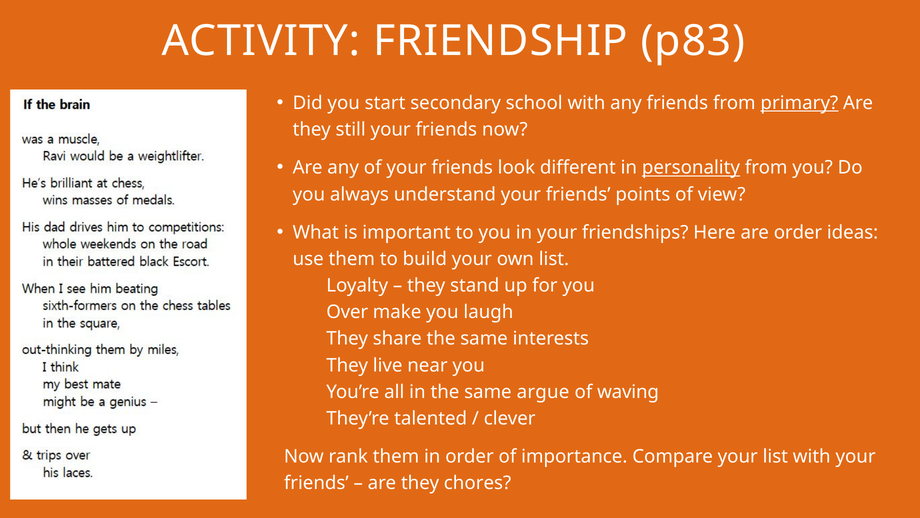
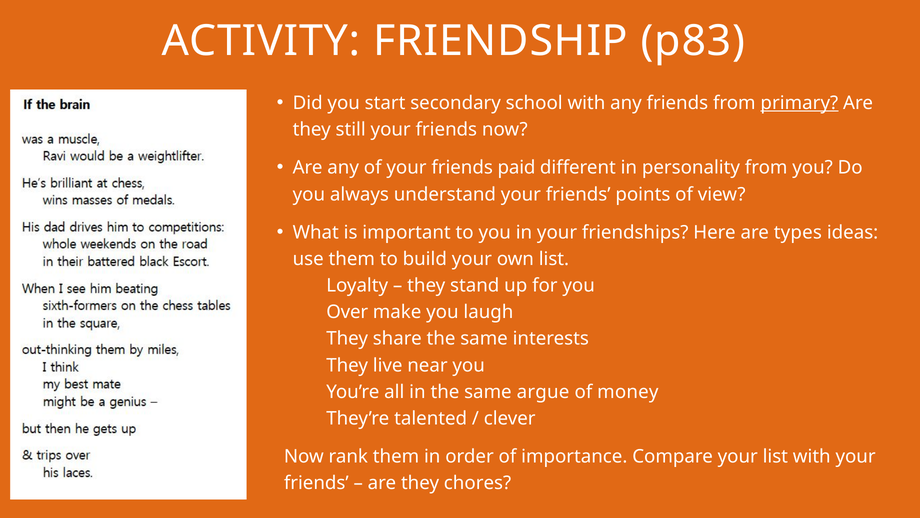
look: look -> paid
personality underline: present -> none
are order: order -> types
waving: waving -> money
